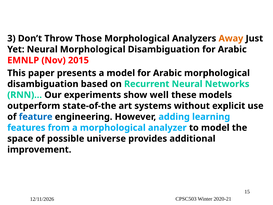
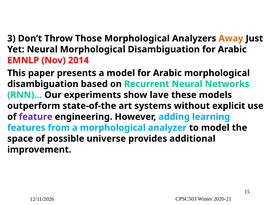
2015: 2015 -> 2014
well: well -> lave
feature colour: blue -> purple
